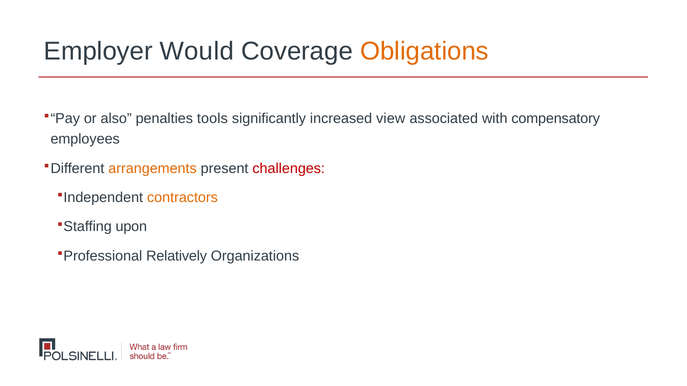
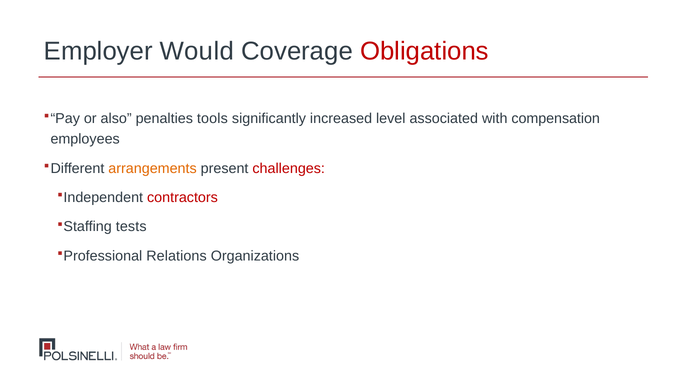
Obligations colour: orange -> red
view: view -> level
compensatory: compensatory -> compensation
contractors colour: orange -> red
upon: upon -> tests
Relatively: Relatively -> Relations
